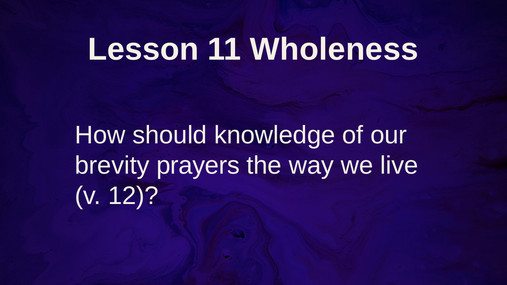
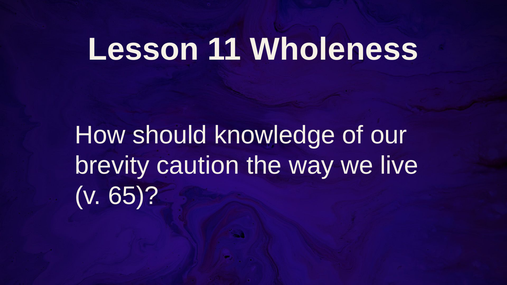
prayers: prayers -> caution
12: 12 -> 65
